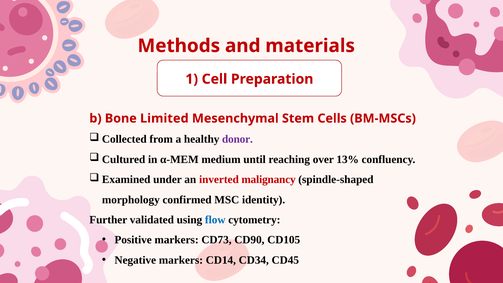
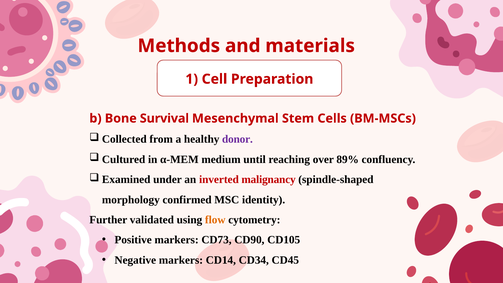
Limited: Limited -> Survival
13%: 13% -> 89%
flow colour: blue -> orange
